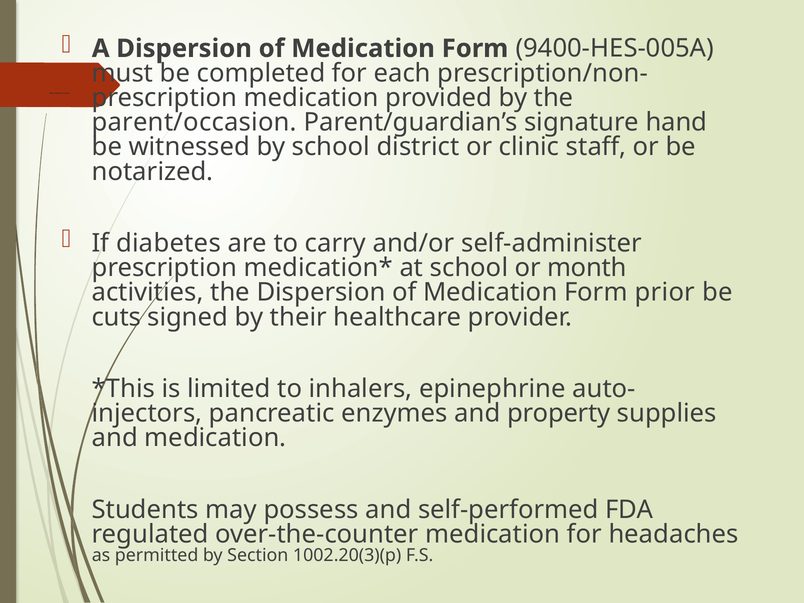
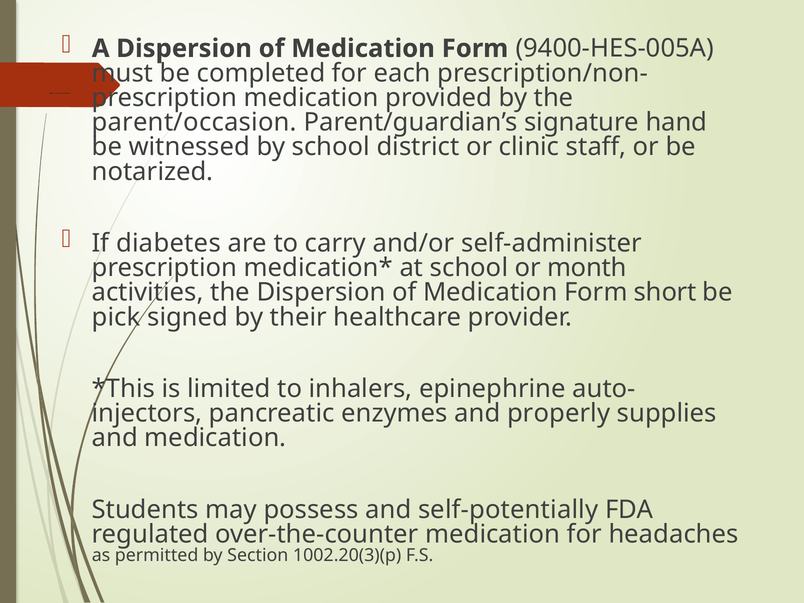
prior: prior -> short
cuts: cuts -> pick
property: property -> properly
self-performed: self-performed -> self-potentially
